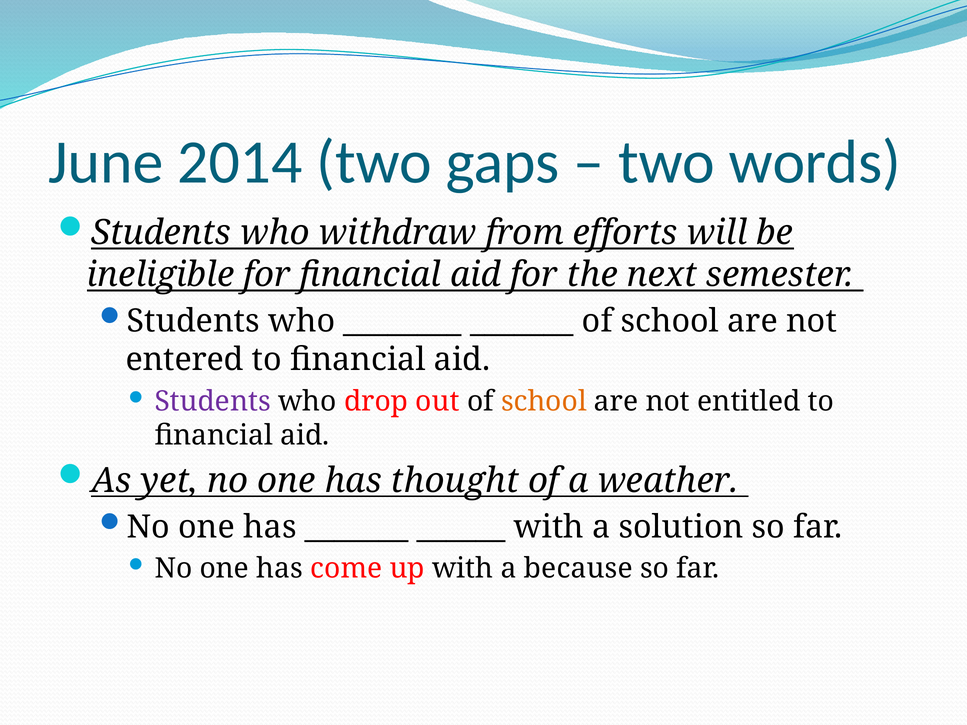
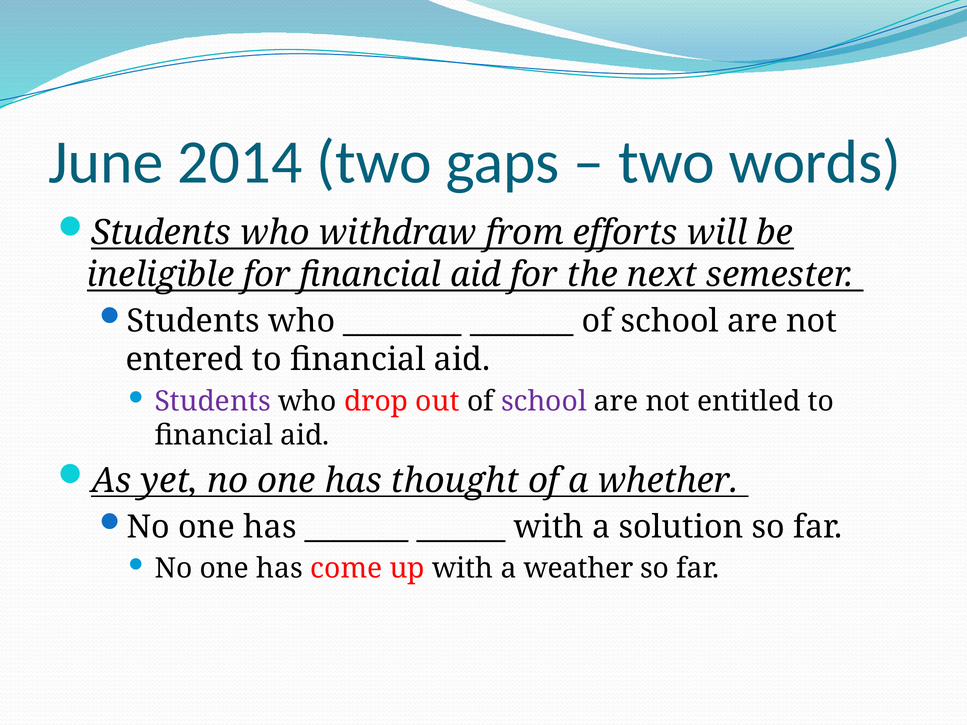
school at (544, 402) colour: orange -> purple
weather: weather -> whether
because: because -> weather
